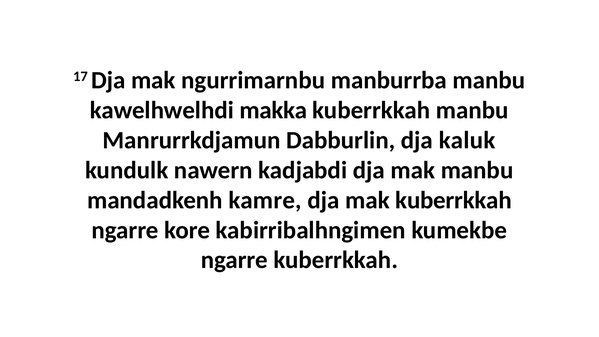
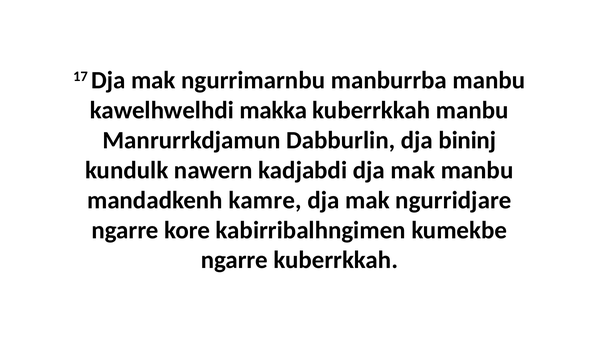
kaluk: kaluk -> bininj
mak kuberrkkah: kuberrkkah -> ngurridjare
